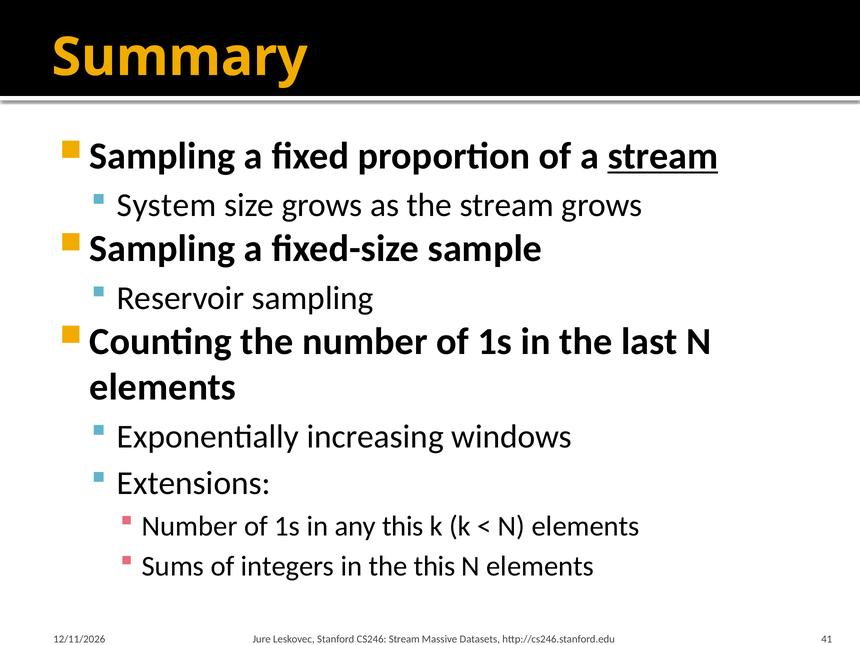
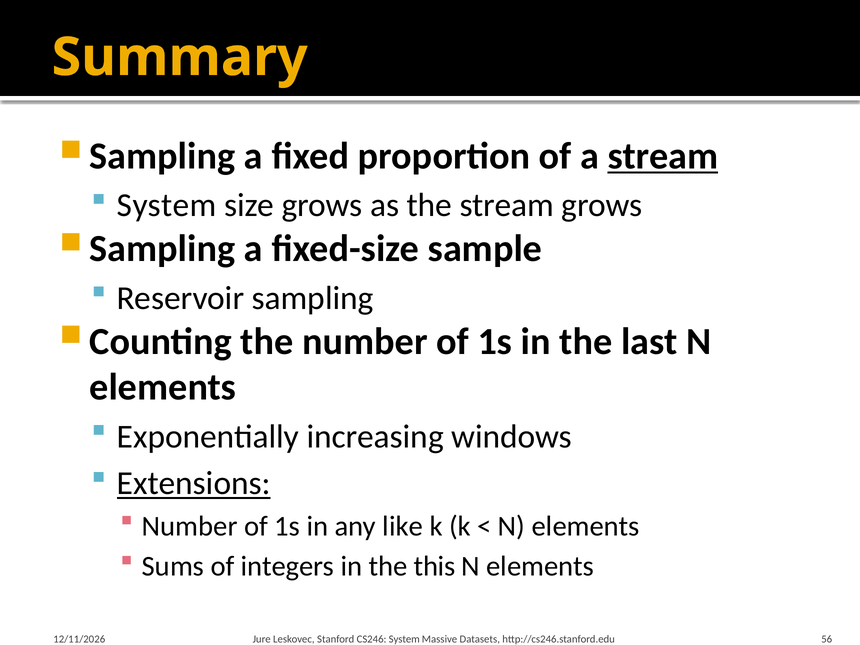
Extensions underline: none -> present
any this: this -> like
CS246 Stream: Stream -> System
41: 41 -> 56
